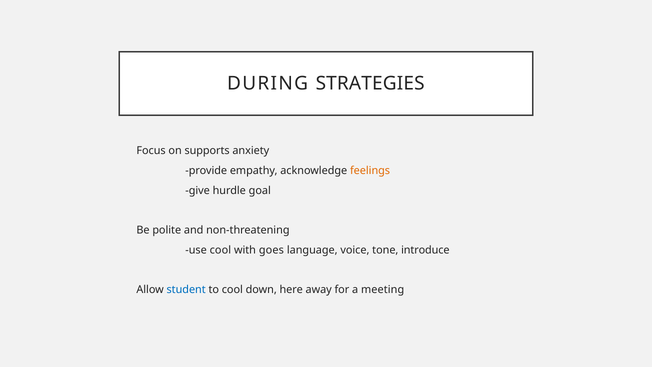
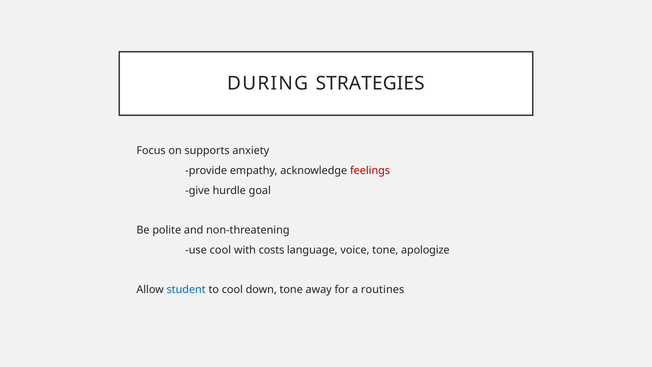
feelings colour: orange -> red
goes: goes -> costs
introduce: introduce -> apologize
down here: here -> tone
meeting: meeting -> routines
